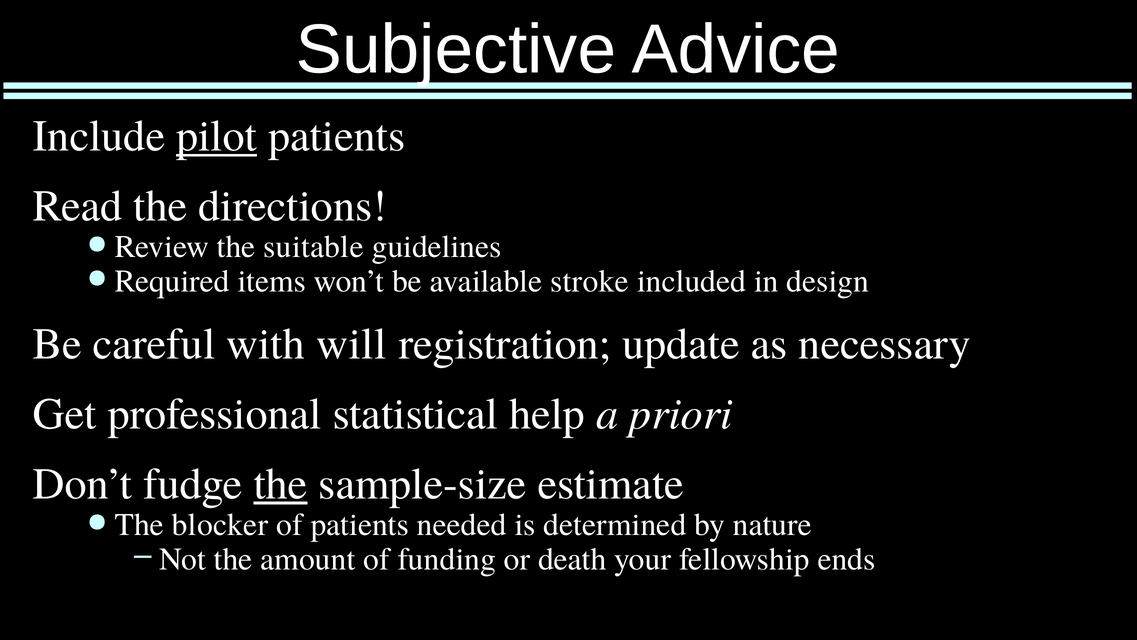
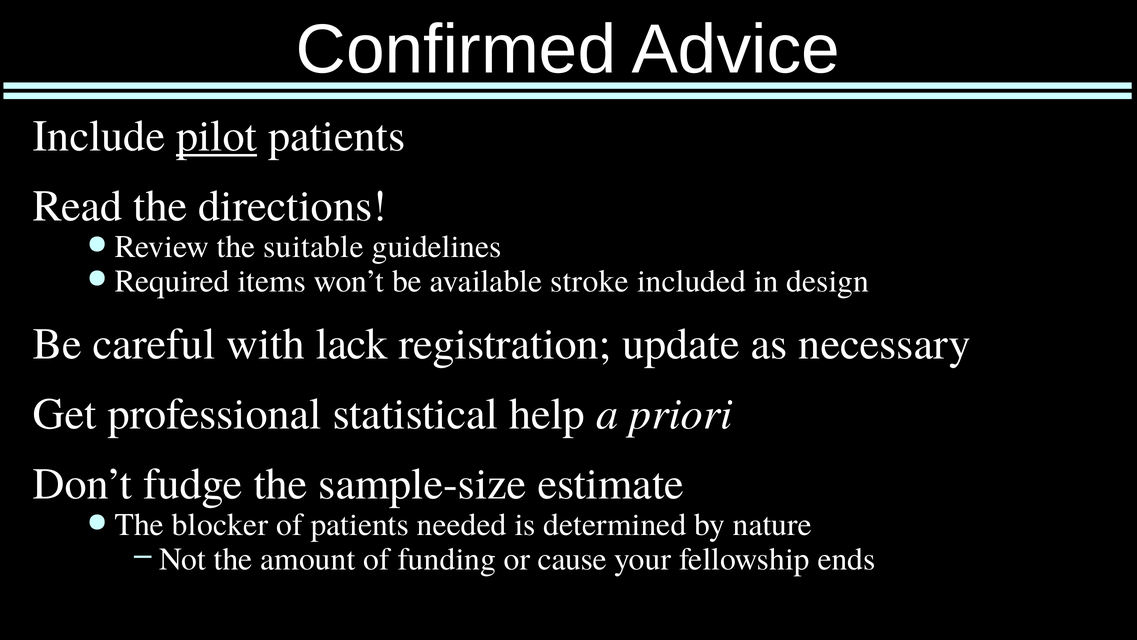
Subjective: Subjective -> Confirmed
will: will -> lack
the at (281, 484) underline: present -> none
death: death -> cause
